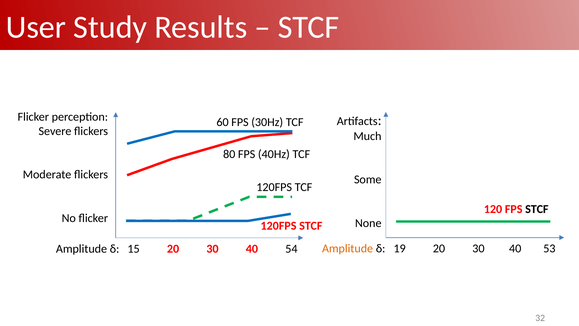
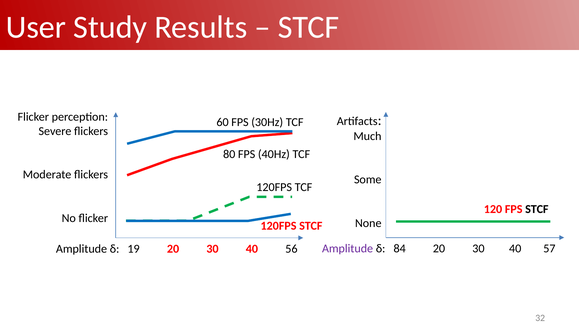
Amplitude at (348, 248) colour: orange -> purple
19: 19 -> 84
53: 53 -> 57
15: 15 -> 19
54: 54 -> 56
